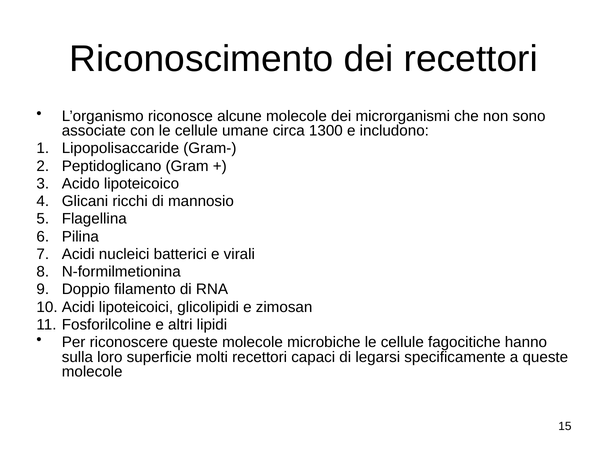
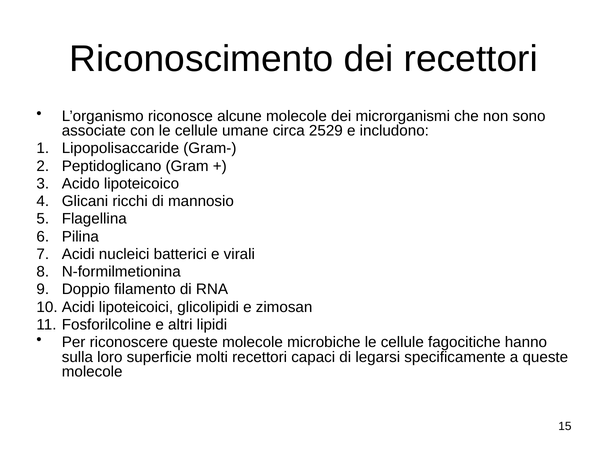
1300: 1300 -> 2529
